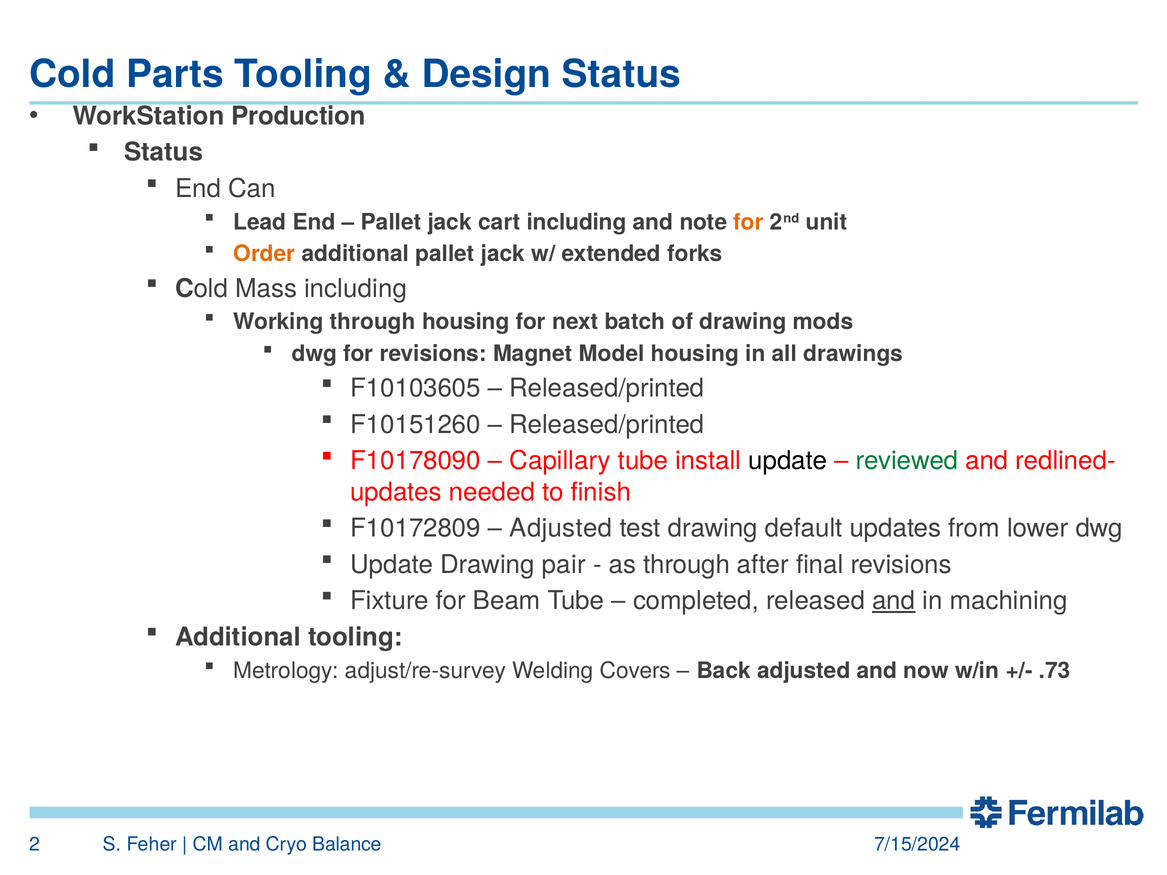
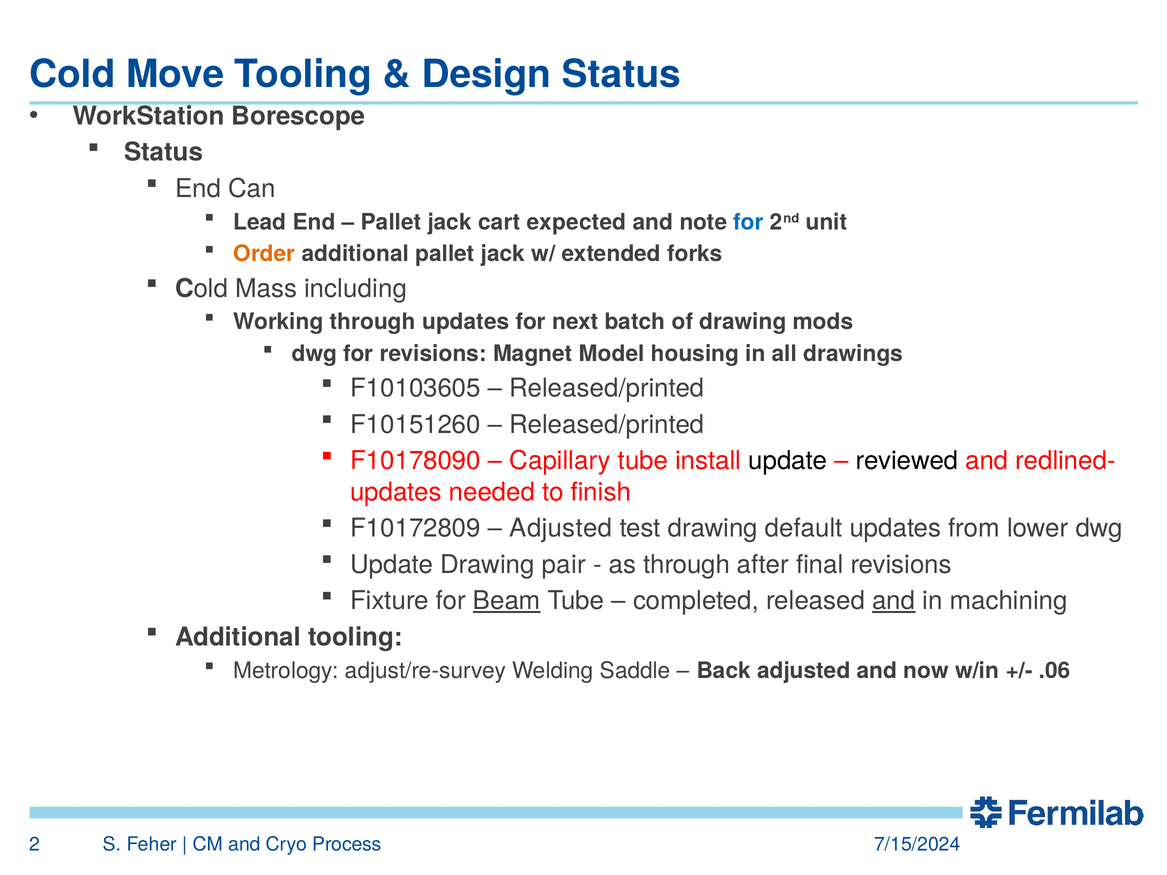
Parts: Parts -> Move
Production: Production -> Borescope
cart including: including -> expected
for at (748, 222) colour: orange -> blue
through housing: housing -> updates
reviewed colour: green -> black
Beam underline: none -> present
Covers: Covers -> Saddle
.73: .73 -> .06
Balance: Balance -> Process
